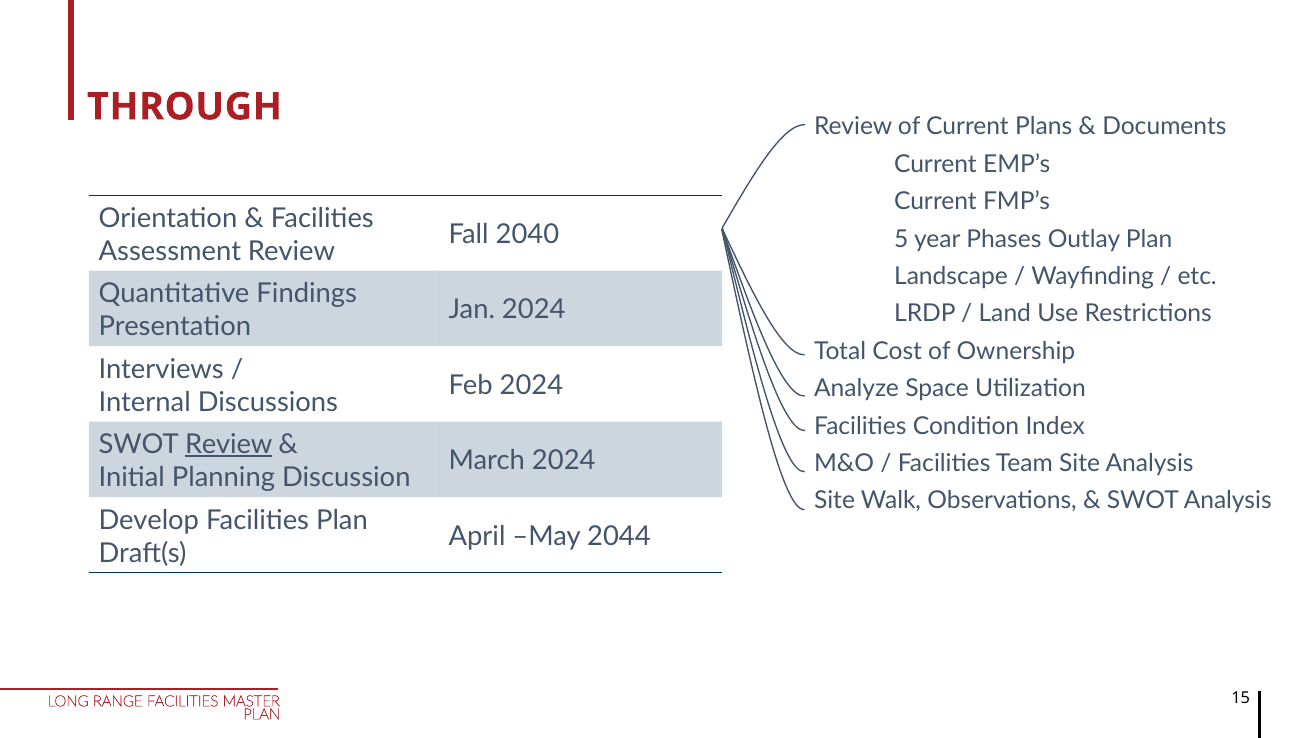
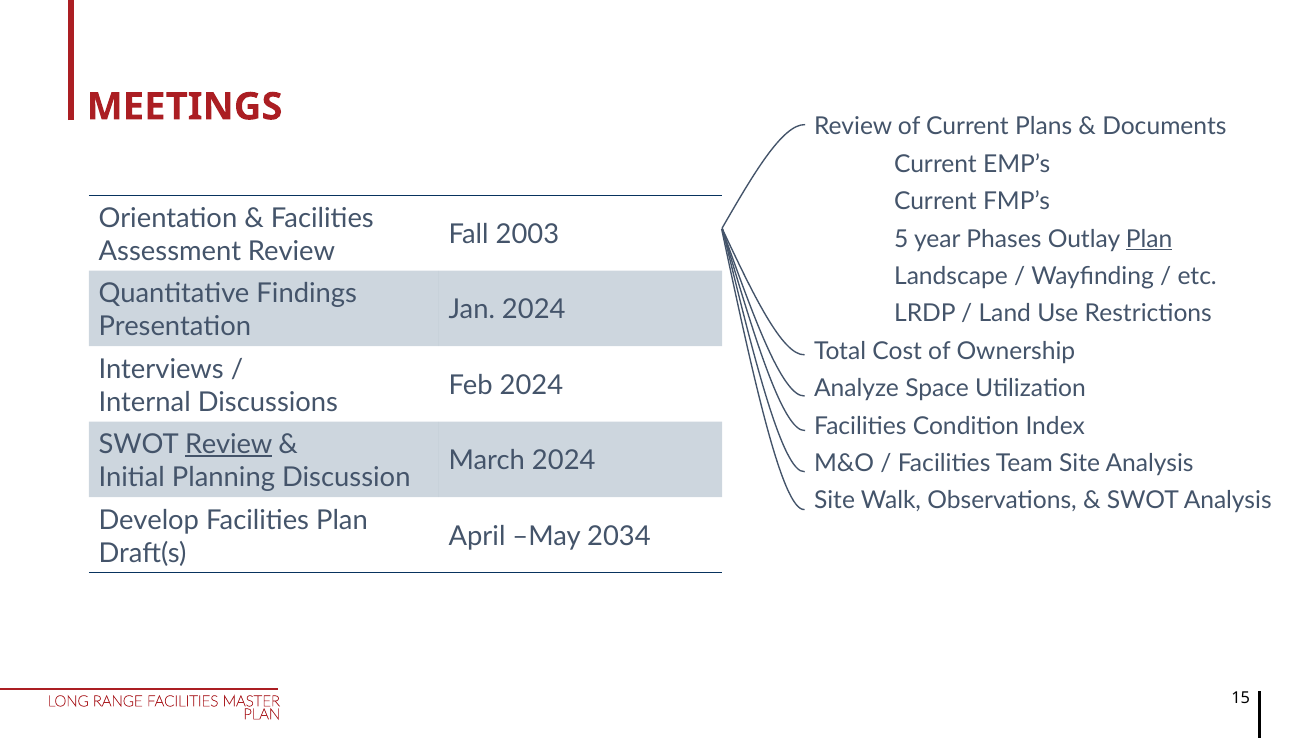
THROUGH: THROUGH -> MEETINGS
2040: 2040 -> 2003
Plan at (1149, 239) underline: none -> present
2044: 2044 -> 2034
